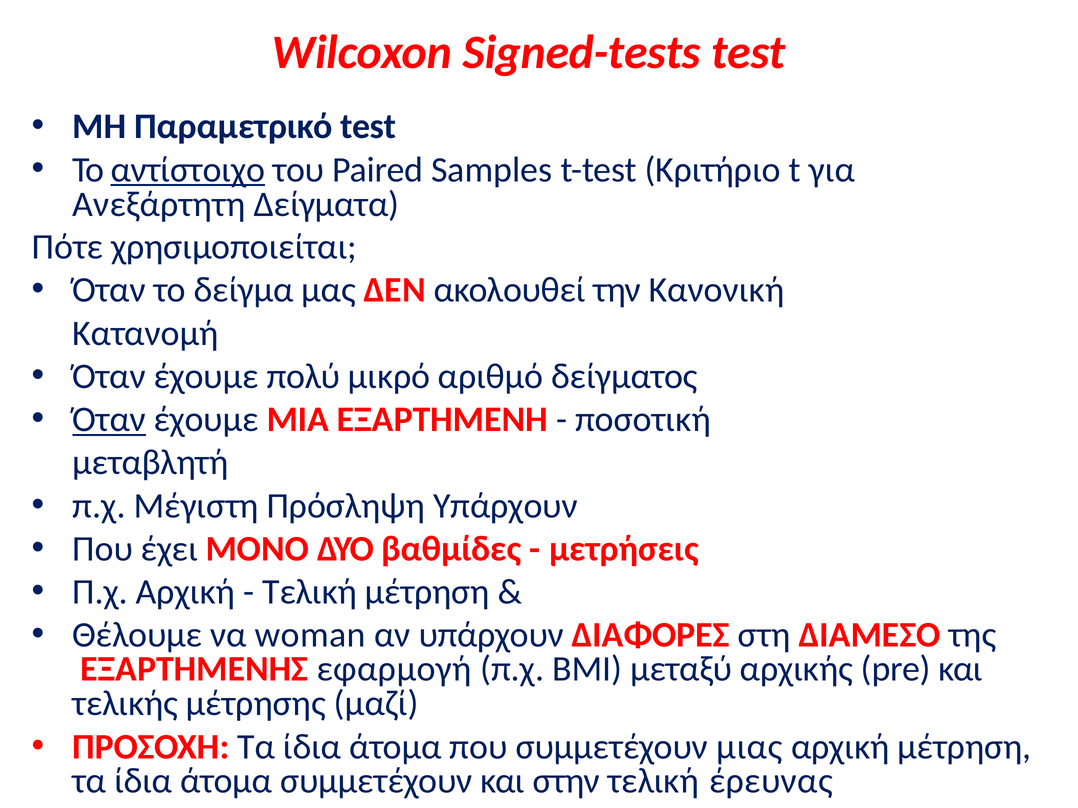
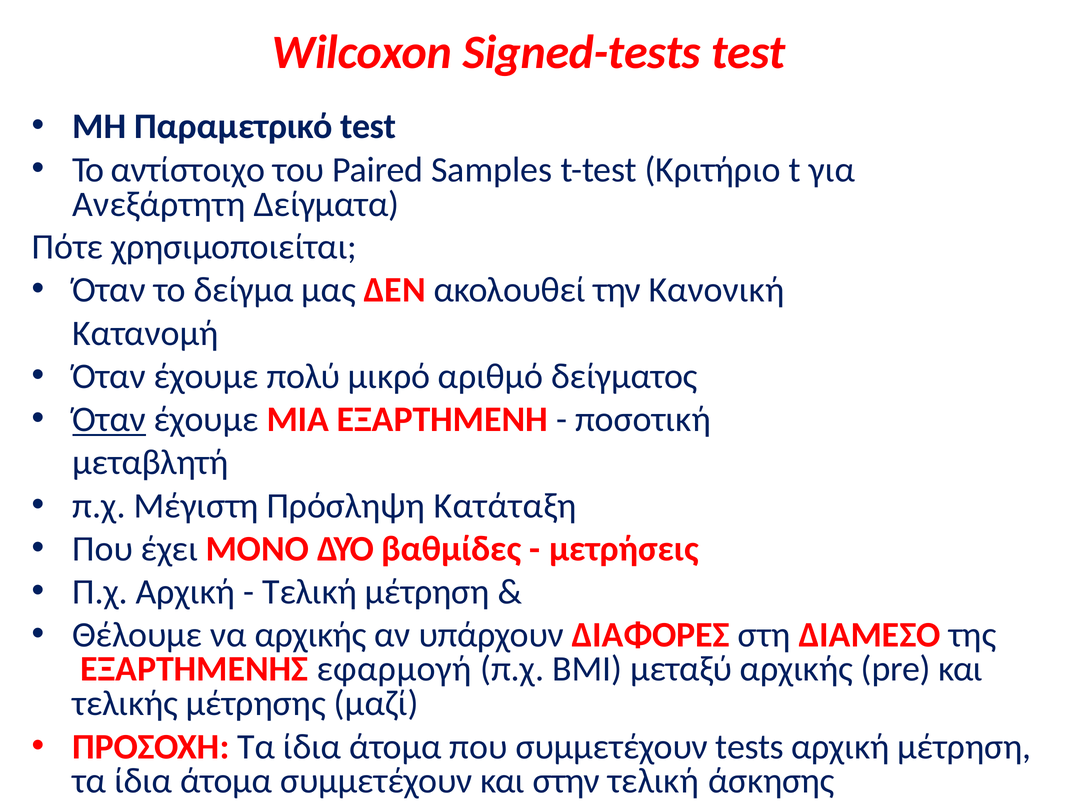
αντίστοιχο underline: present -> none
Πρόσληψη Υπάρχουν: Υπάρχουν -> Κατάταξη
να woman: woman -> αρχικής
μιας: μιας -> tests
έρευνας: έρευνας -> άσκησης
